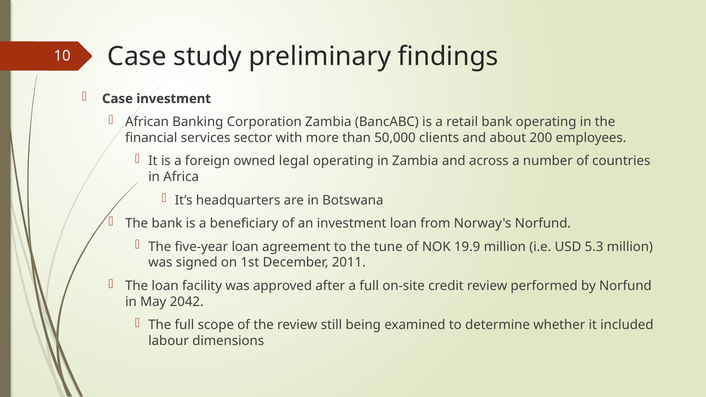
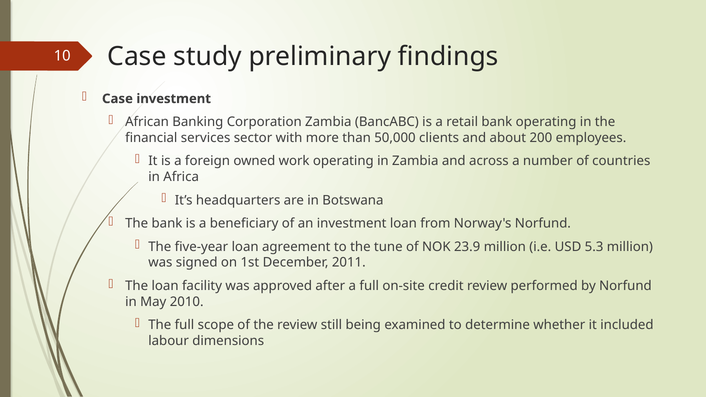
legal: legal -> work
19.9: 19.9 -> 23.9
2042: 2042 -> 2010
